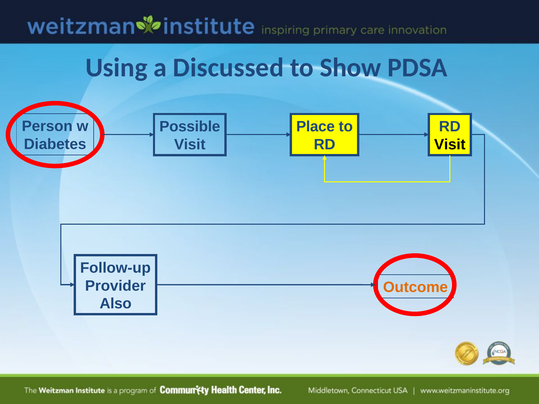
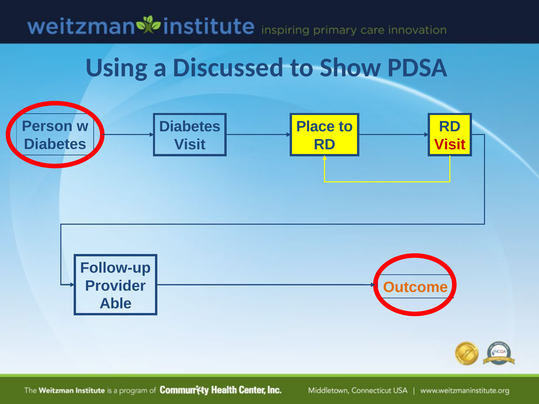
Possible at (190, 127): Possible -> Diabetes
Visit at (450, 145) colour: black -> red
Also: Also -> Able
